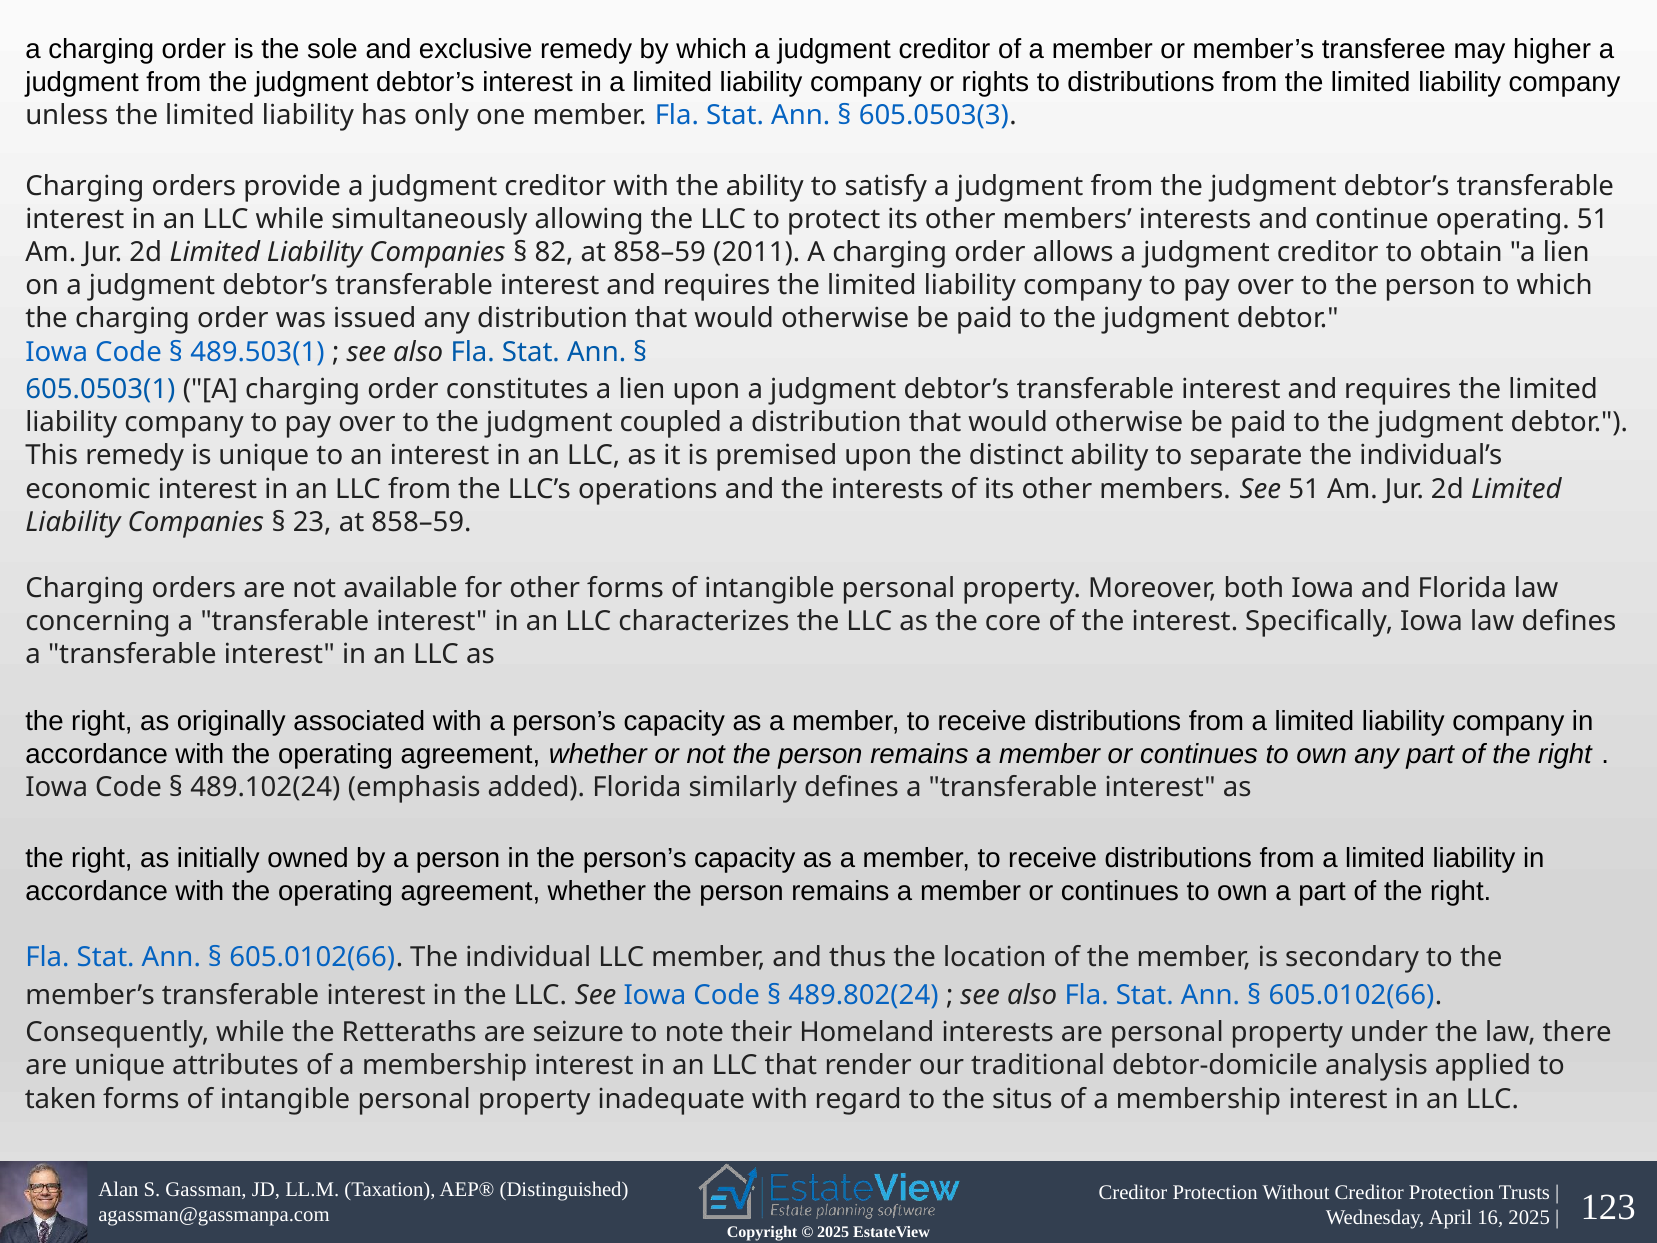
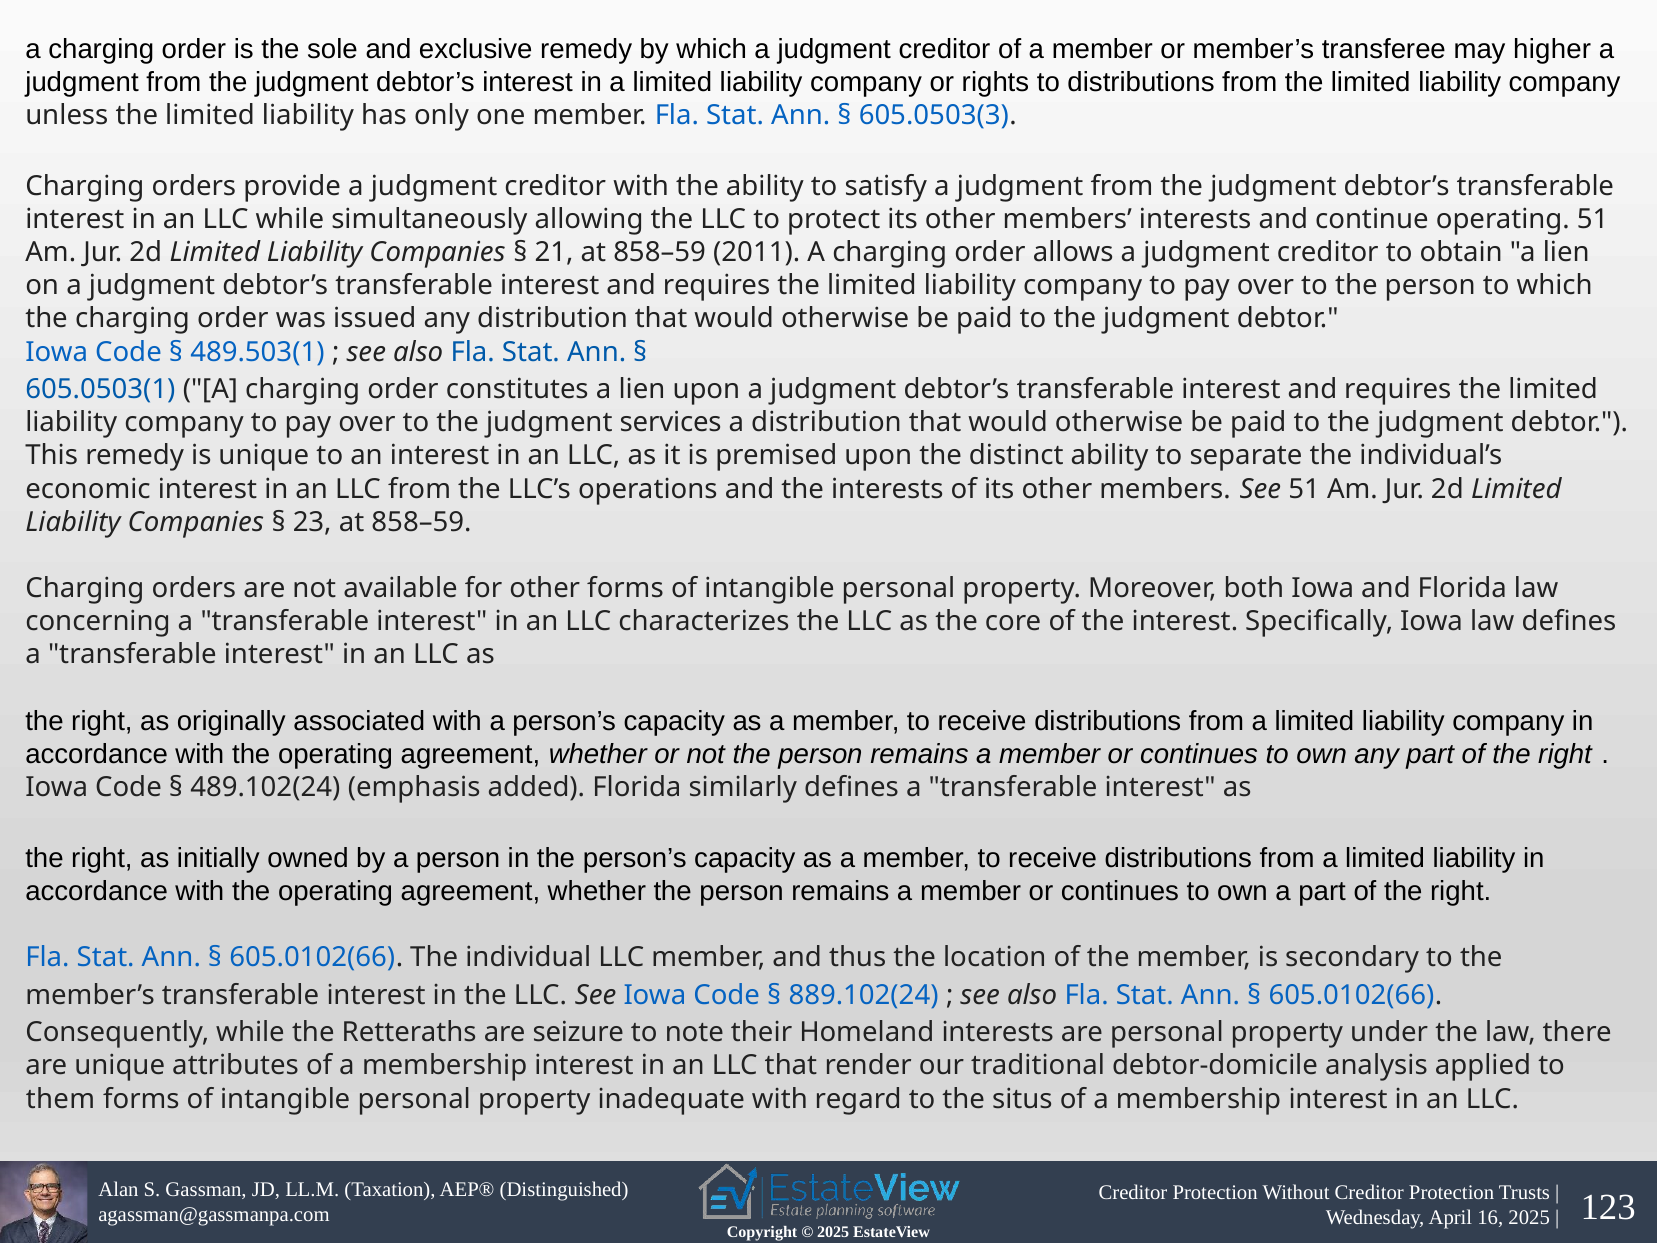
82: 82 -> 21
coupled: coupled -> services
489.802(24: 489.802(24 -> 889.102(24
taken: taken -> them
